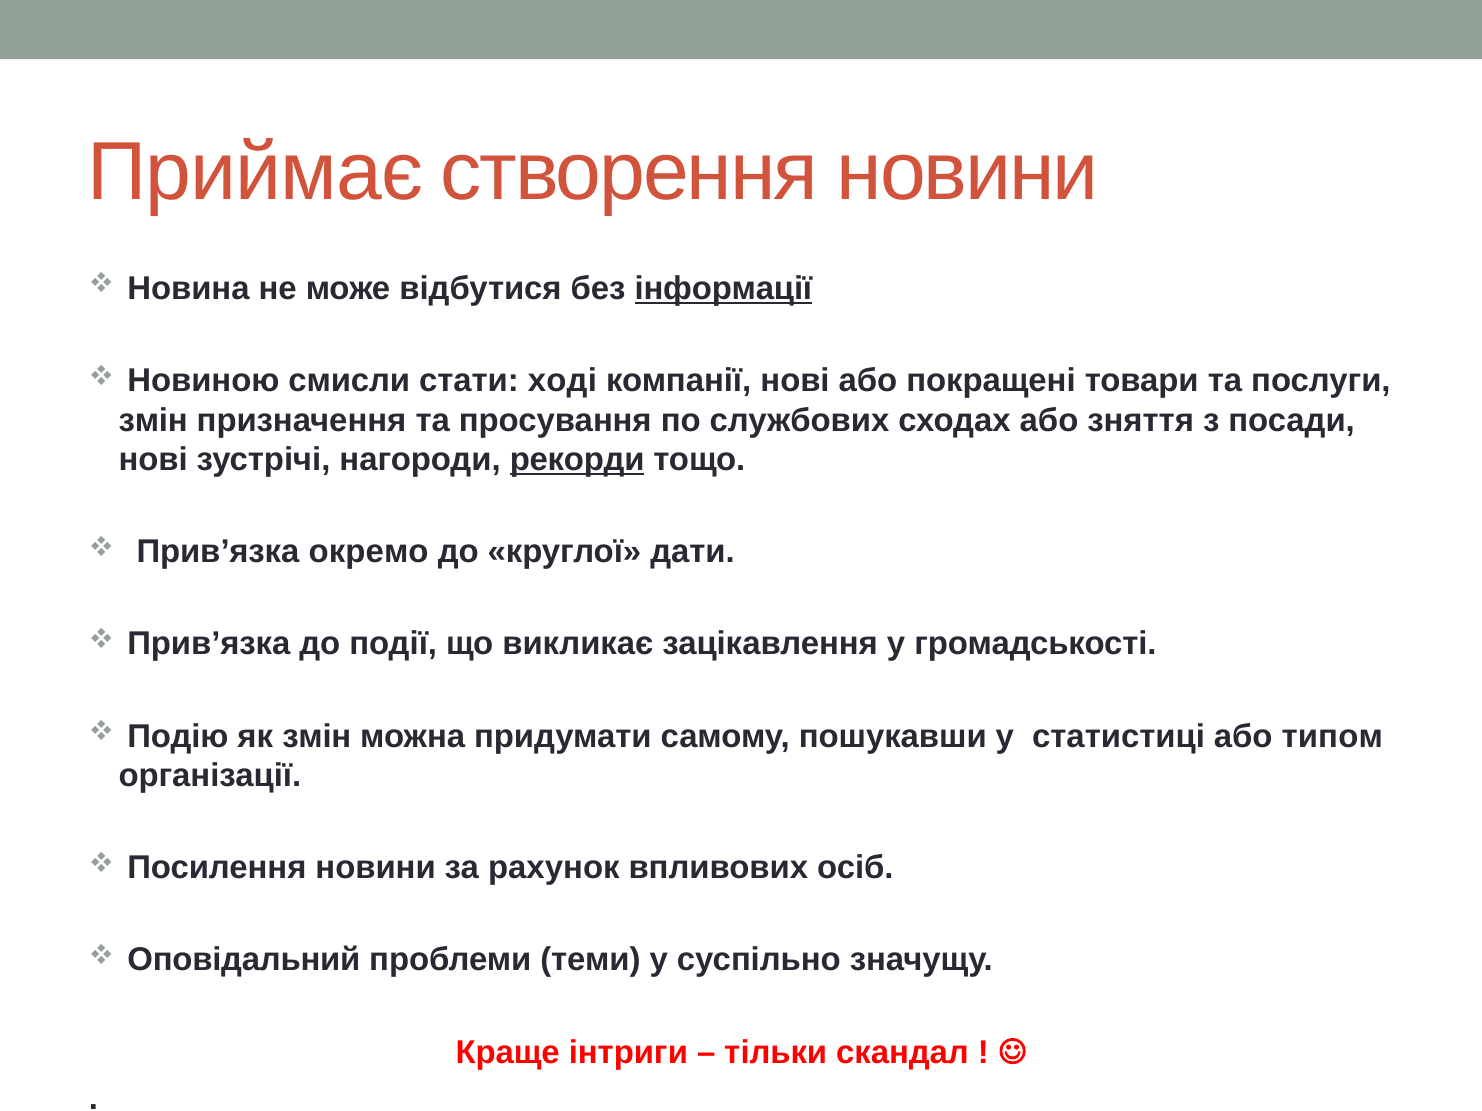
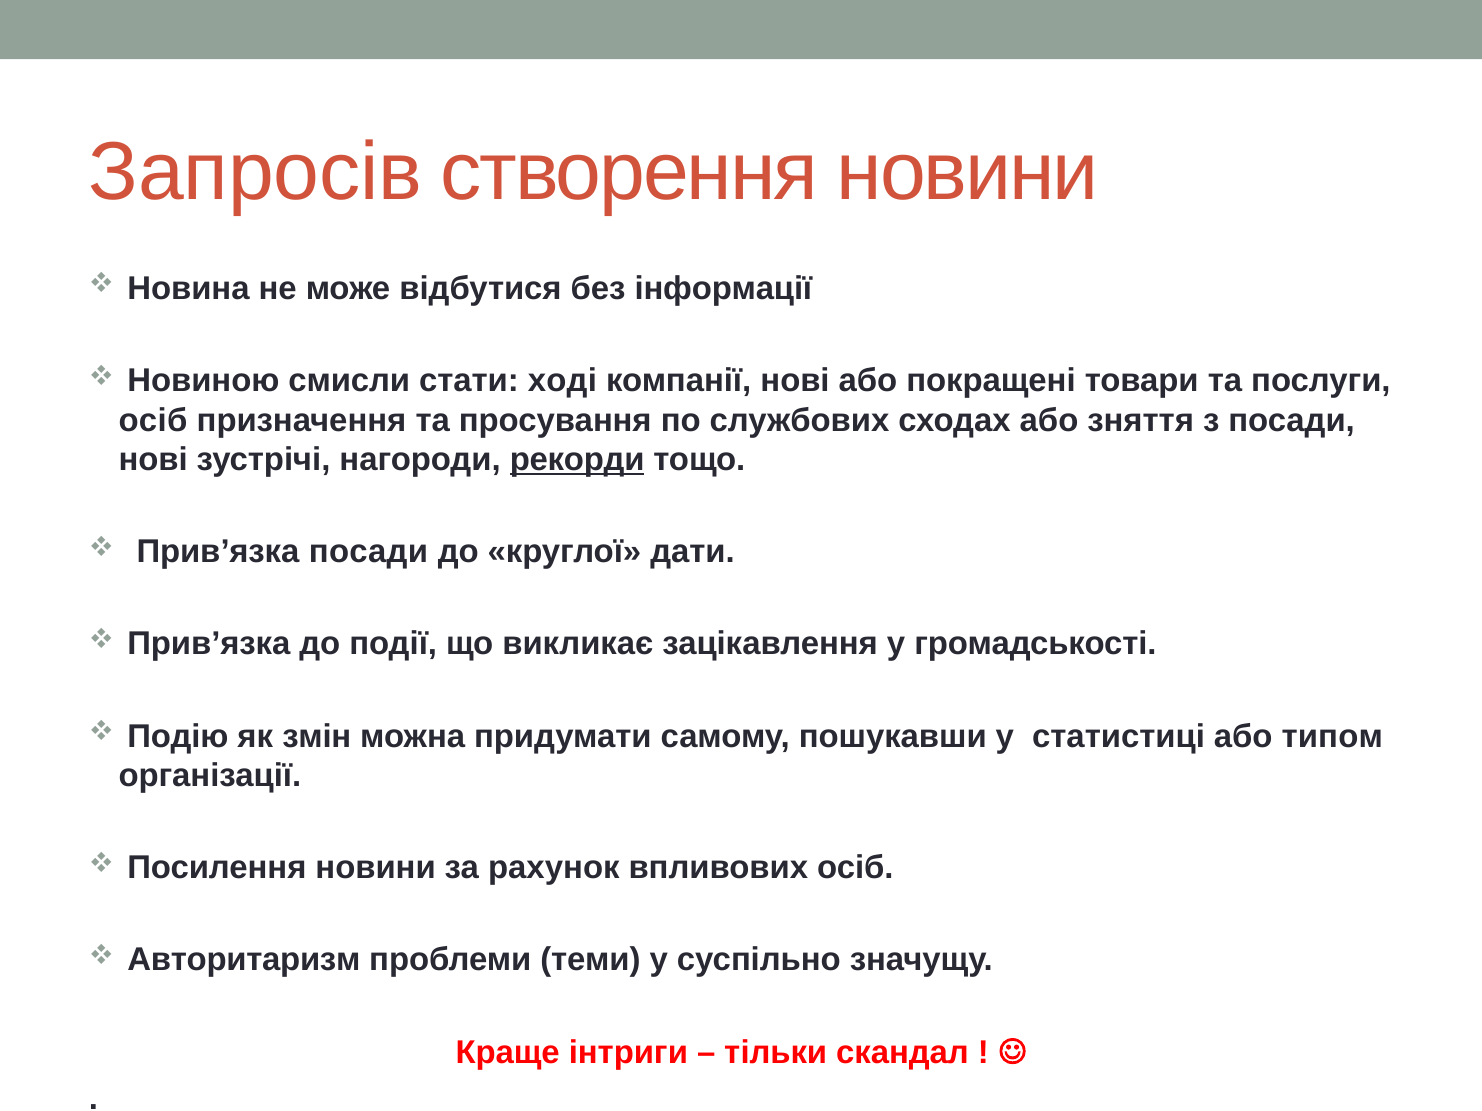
Приймає: Приймає -> Запросів
інформації underline: present -> none
змін at (153, 420): змін -> осіб
Прив’язка окремо: окремо -> посади
Оповідальний: Оповідальний -> Авторитаризм
